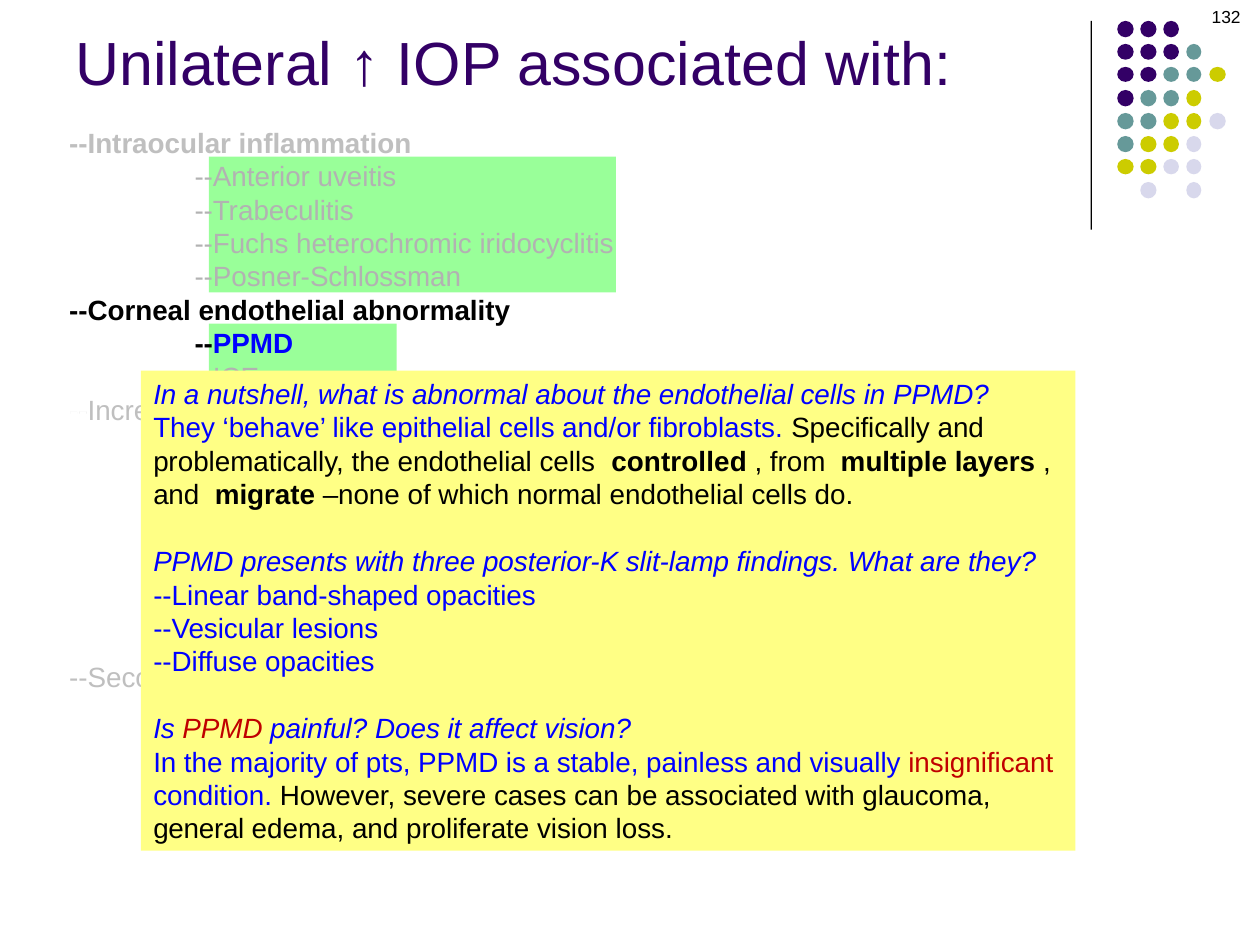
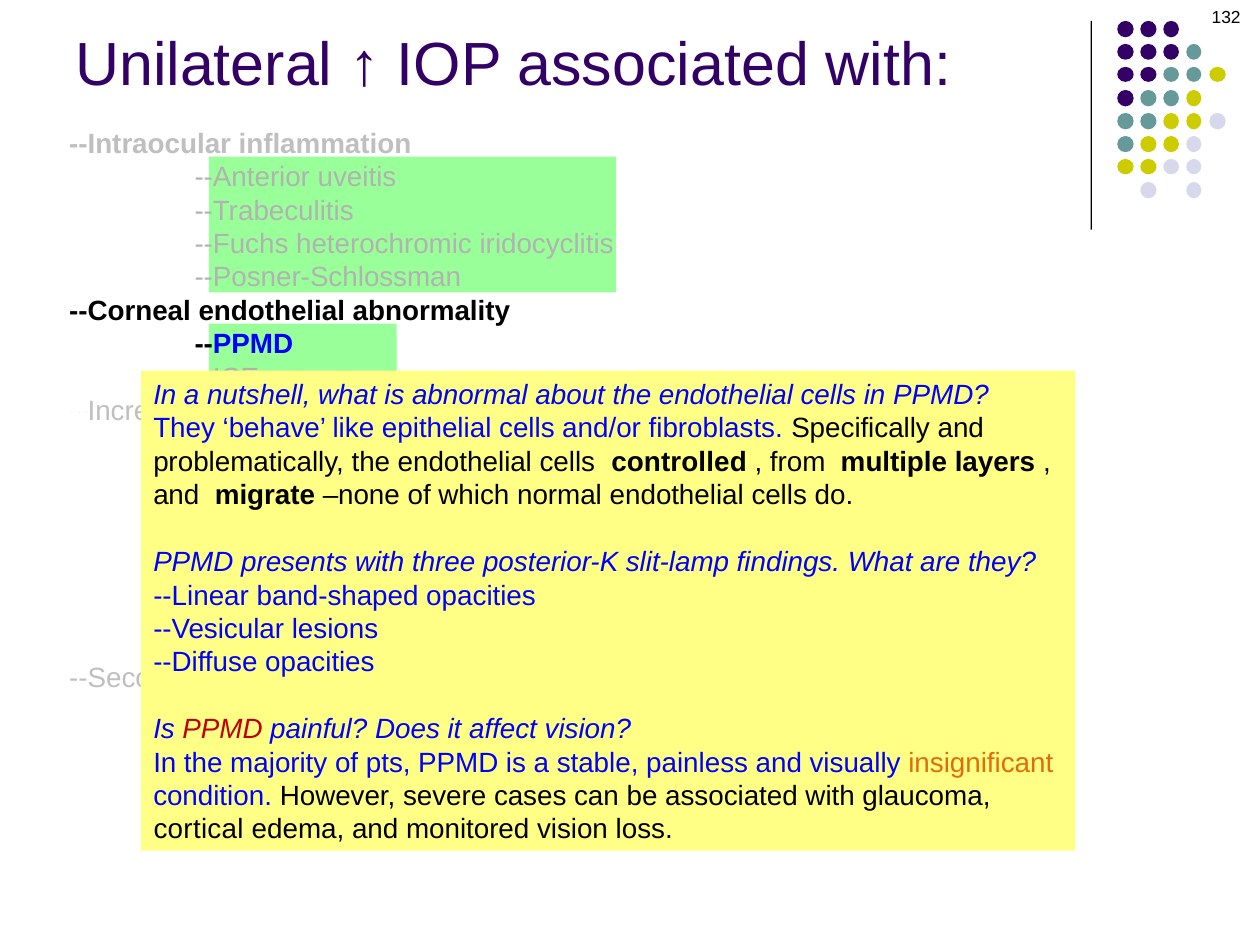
insignificant colour: red -> orange
general: general -> cortical
proliferate: proliferate -> monitored
